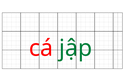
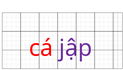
jập colour: green -> purple
